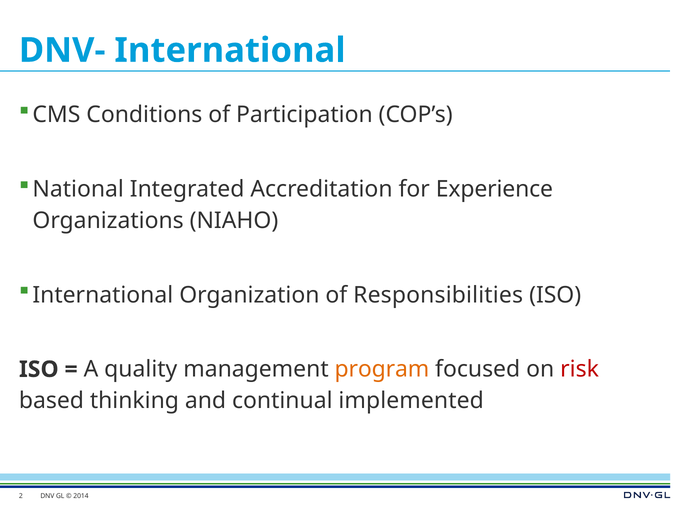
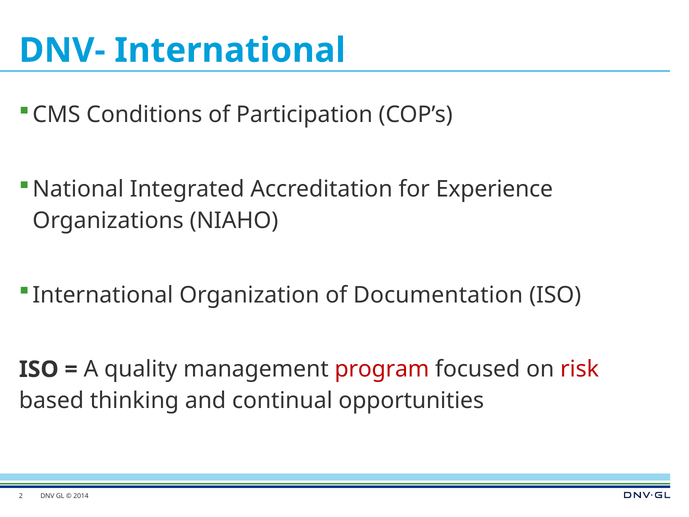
Responsibilities: Responsibilities -> Documentation
program colour: orange -> red
implemented: implemented -> opportunities
